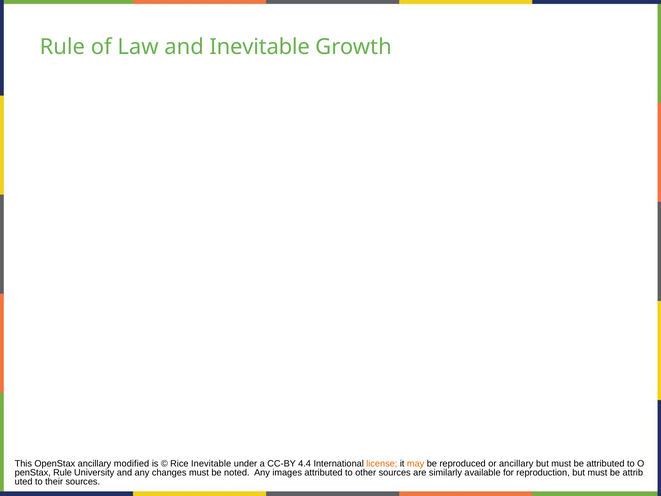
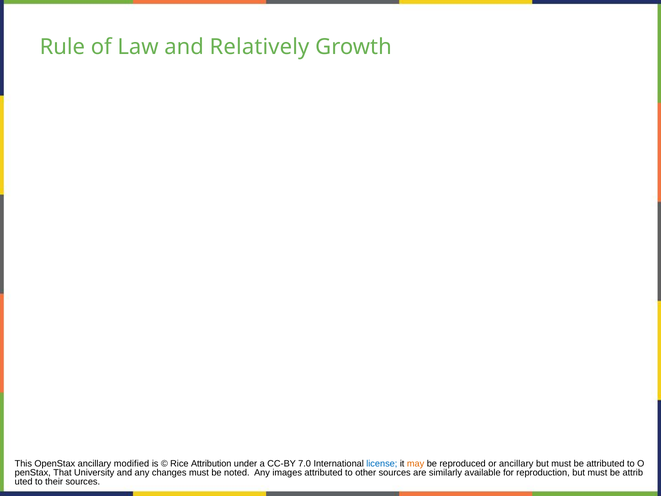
and Inevitable: Inevitable -> Relatively
Rice Inevitable: Inevitable -> Attribution
4.4: 4.4 -> 7.0
license colour: orange -> blue
Rule at (63, 472): Rule -> That
